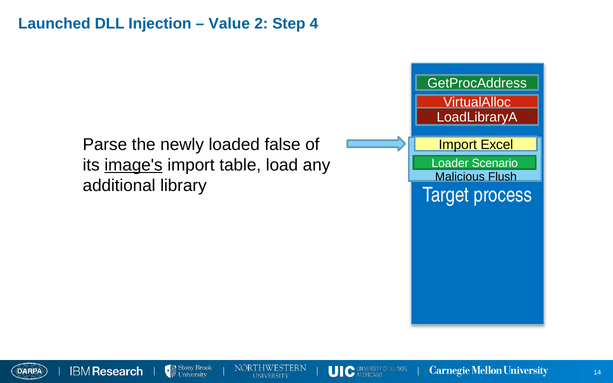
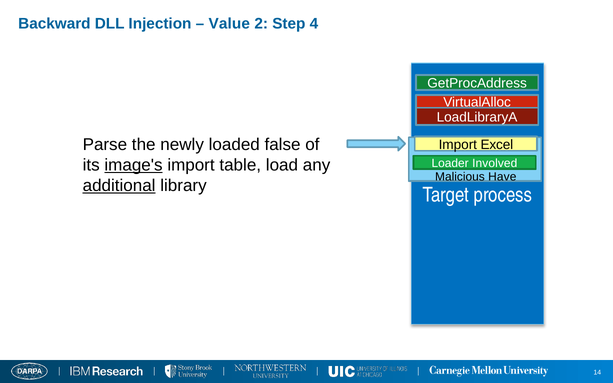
Launched: Launched -> Backward
Scenario: Scenario -> Involved
Flush: Flush -> Have
additional underline: none -> present
